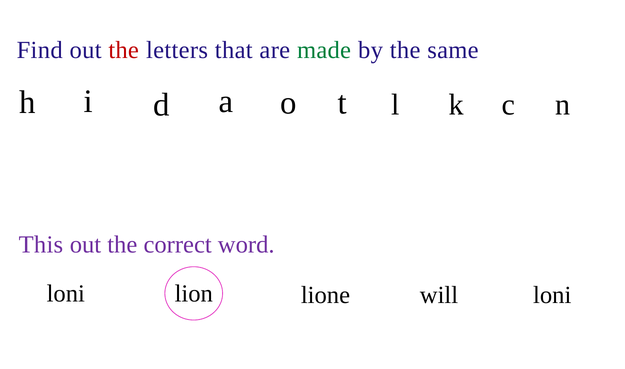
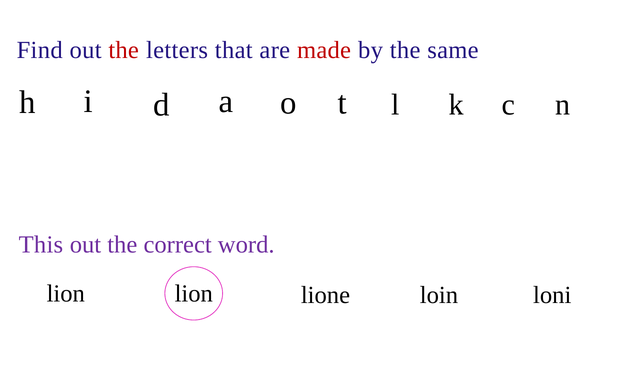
made colour: green -> red
loni at (66, 294): loni -> lion
will: will -> loin
